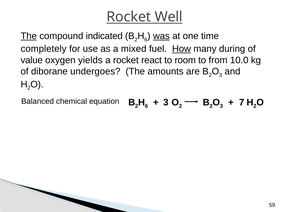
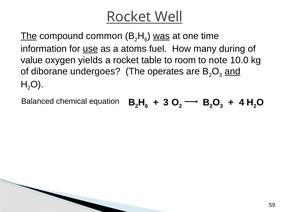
indicated: indicated -> common
completely: completely -> information
use underline: none -> present
mixed: mixed -> atoms
How underline: present -> none
react: react -> table
from: from -> note
amounts: amounts -> operates
and underline: none -> present
7: 7 -> 4
